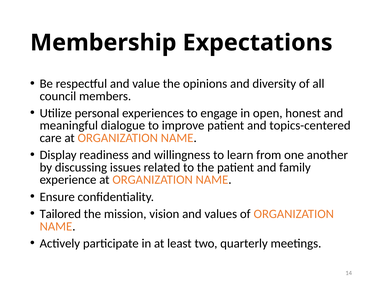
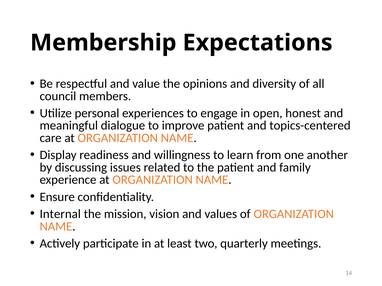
Tailored: Tailored -> Internal
